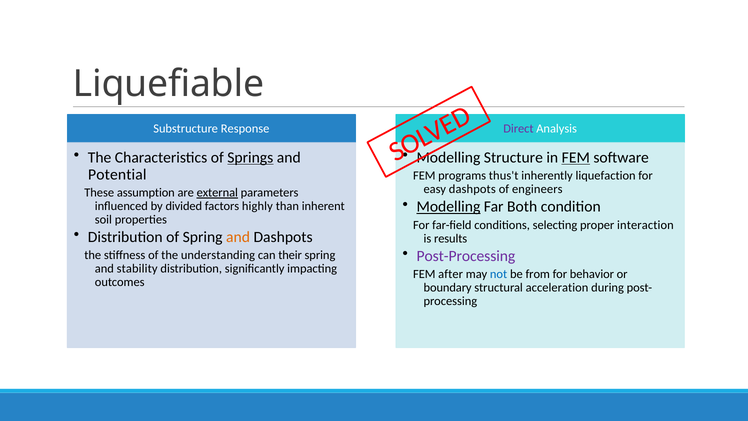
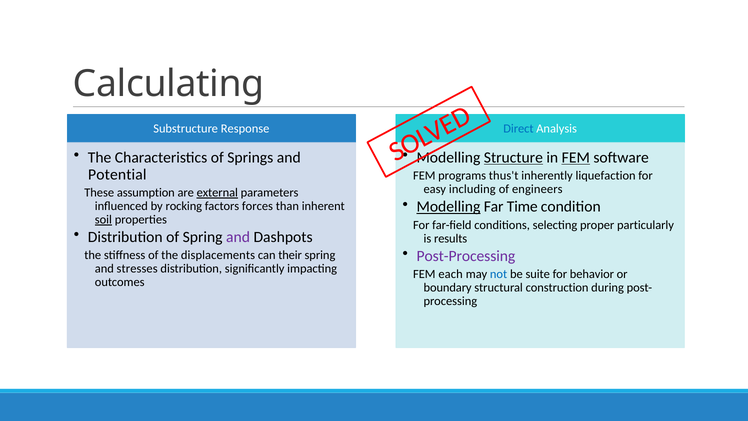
Liquefiable: Liquefiable -> Calculating
Direct colour: purple -> blue
Springs underline: present -> none
Structure underline: none -> present
easy dashpots: dashpots -> including
Both: Both -> Time
divided: divided -> rocking
highly: highly -> forces
soil underline: none -> present
interaction: interaction -> particularly
and at (238, 237) colour: orange -> purple
understanding: understanding -> displacements
stability: stability -> stresses
after: after -> each
from: from -> suite
acceleration: acceleration -> construction
